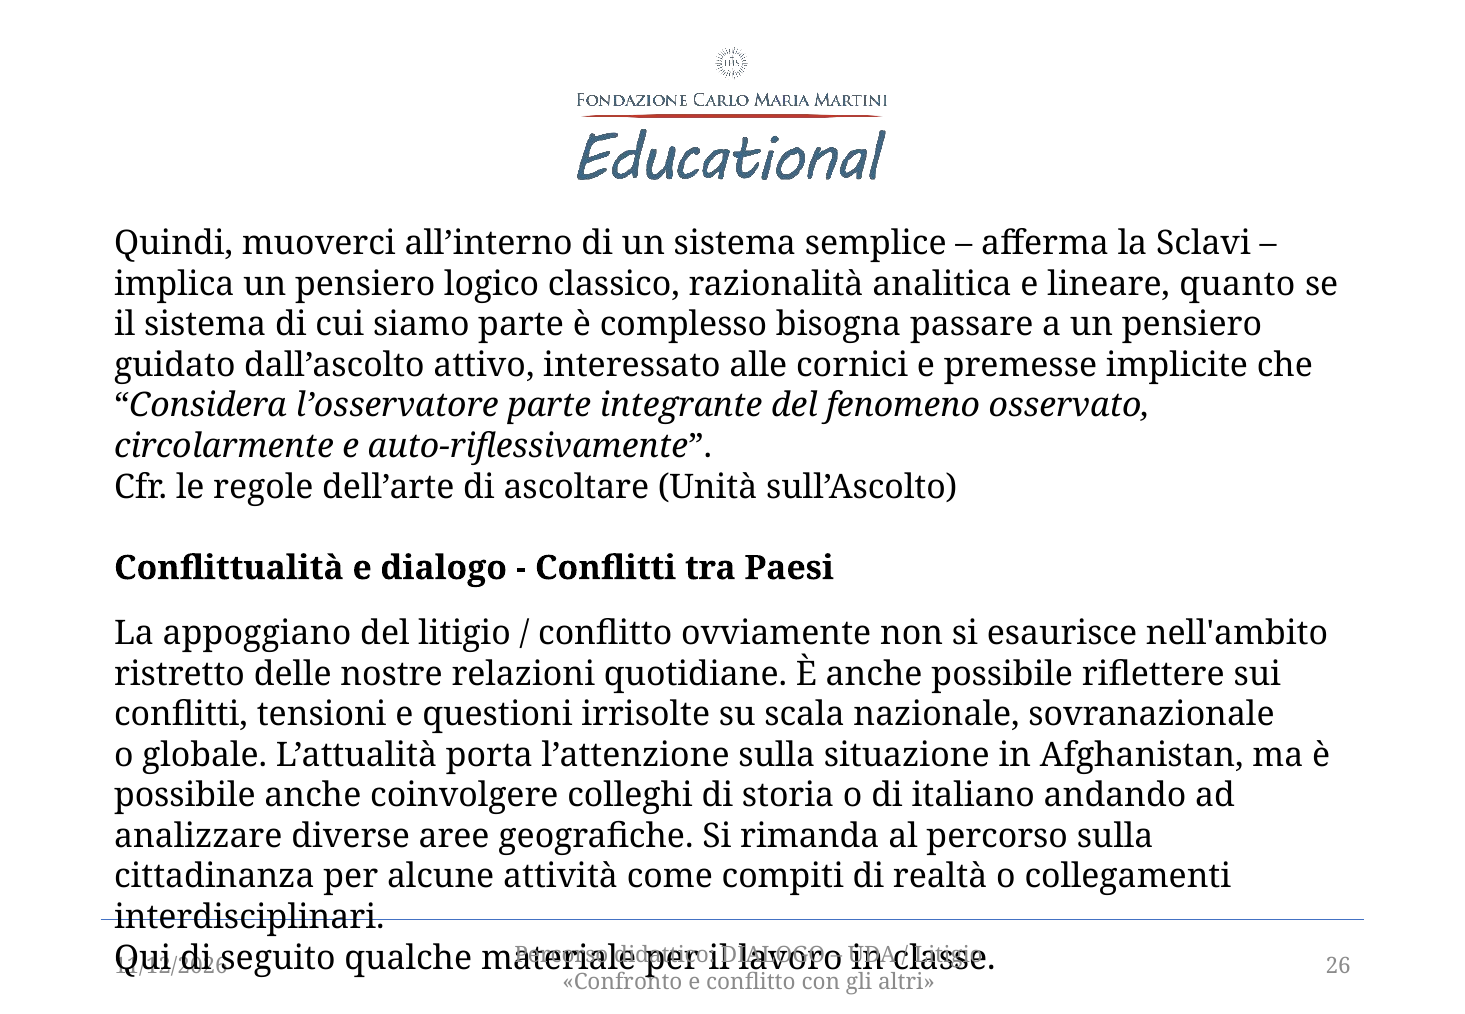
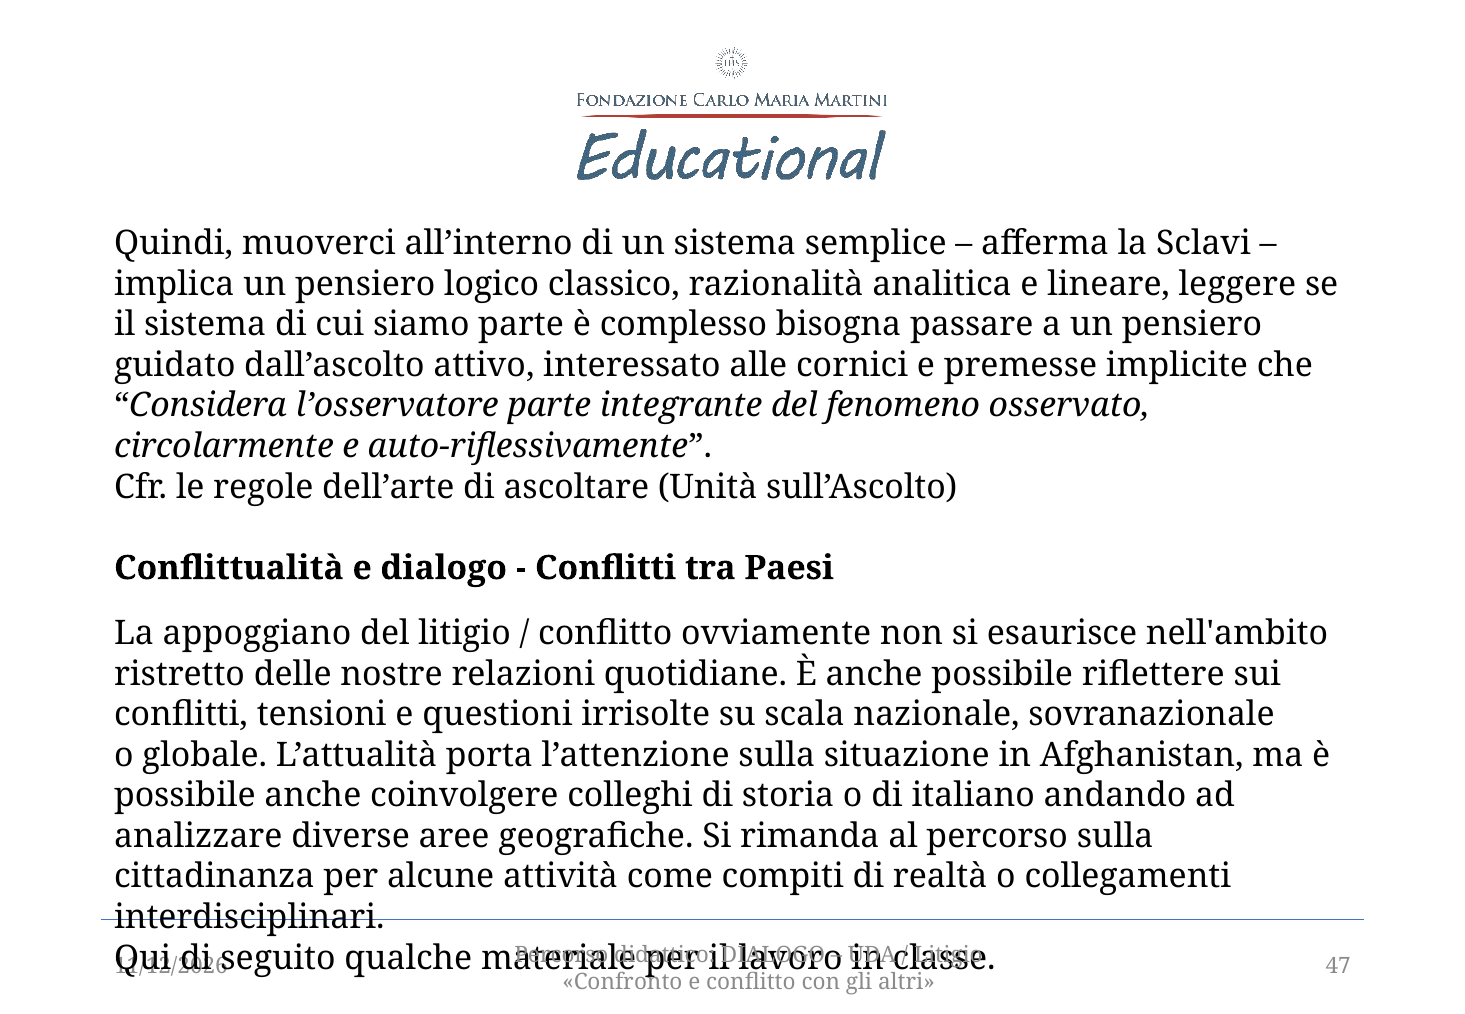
quanto: quanto -> leggere
26: 26 -> 47
